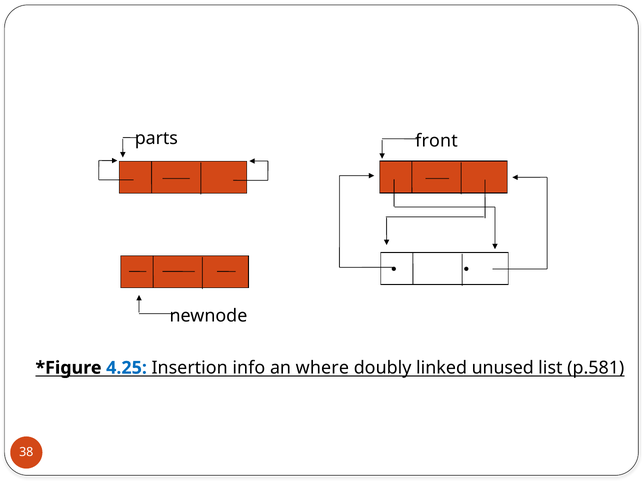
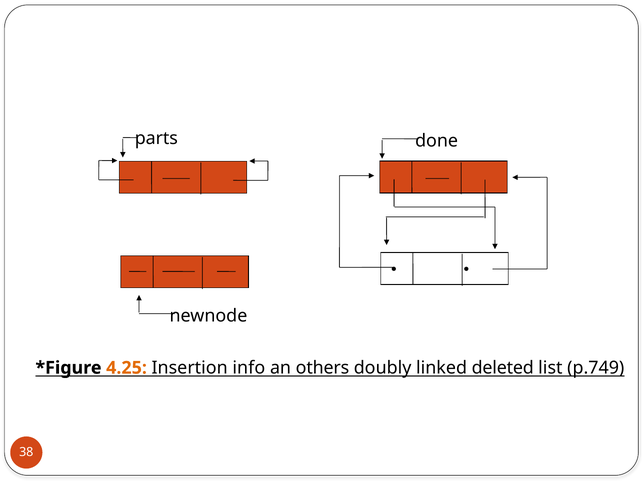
front: front -> done
4.25 colour: blue -> orange
where: where -> others
unused: unused -> deleted
p.581: p.581 -> p.749
